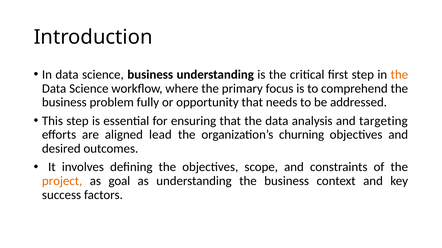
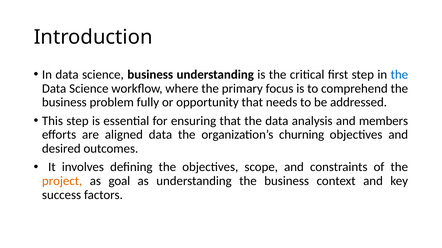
the at (399, 75) colour: orange -> blue
targeting: targeting -> members
aligned lead: lead -> data
